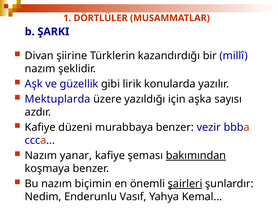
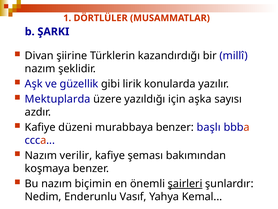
vezir: vezir -> başlı
yanar: yanar -> verilir
bakımından underline: present -> none
